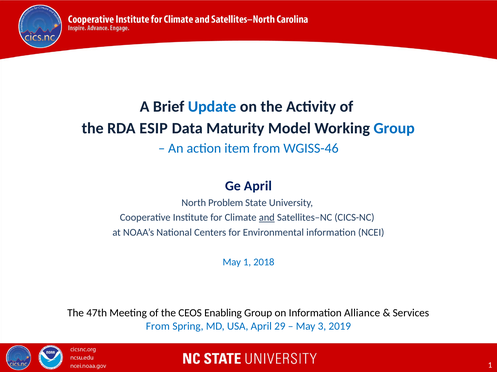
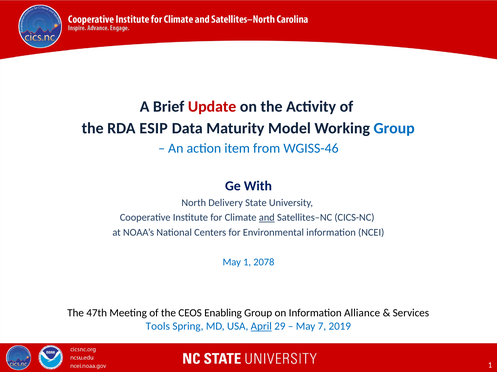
Update colour: blue -> red
Ge April: April -> With
Problem: Problem -> Delivery
2018: 2018 -> 2078
From at (158, 327): From -> Tools
April at (261, 327) underline: none -> present
3: 3 -> 7
